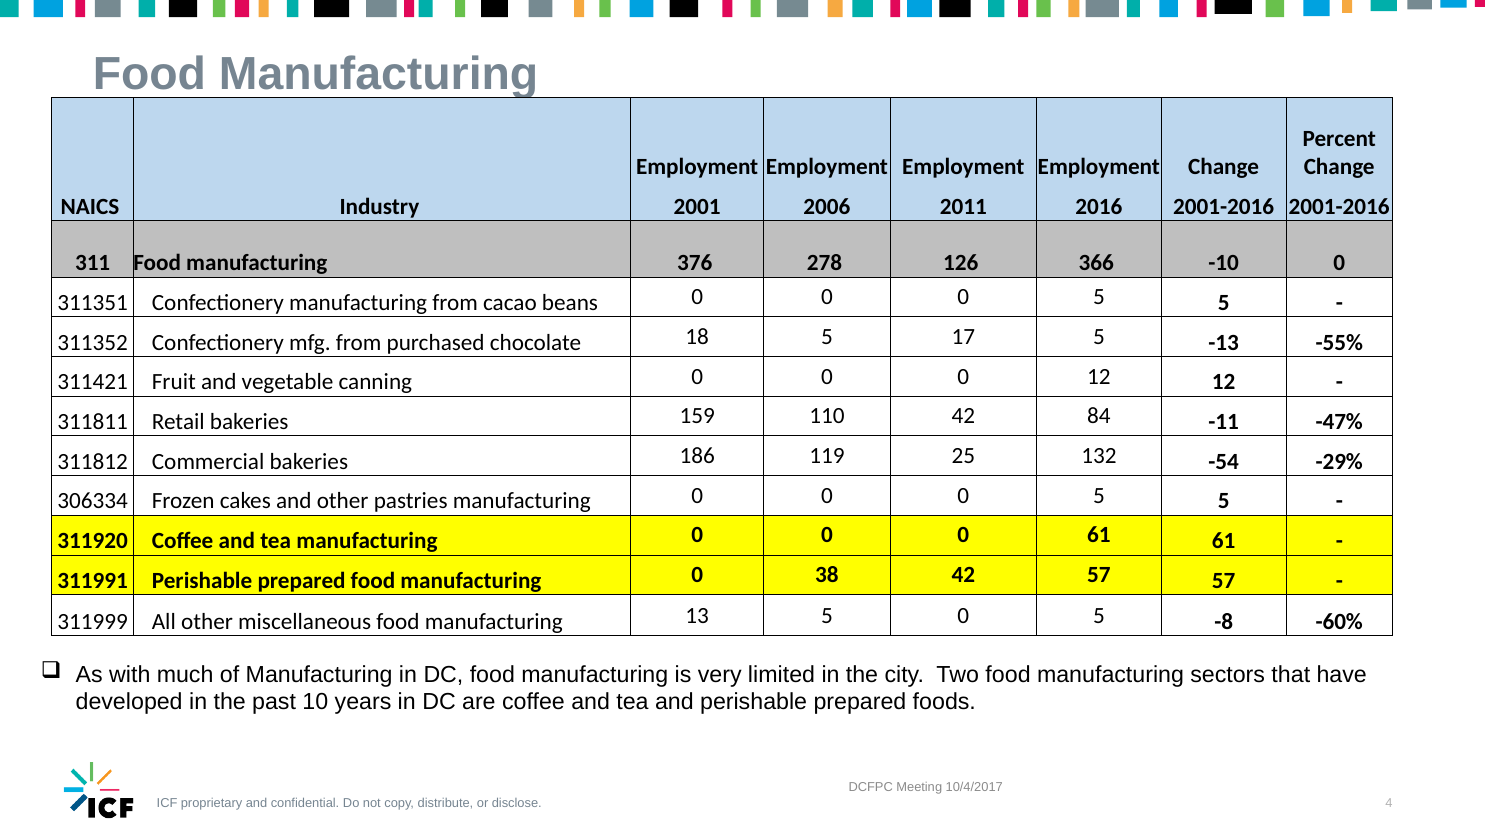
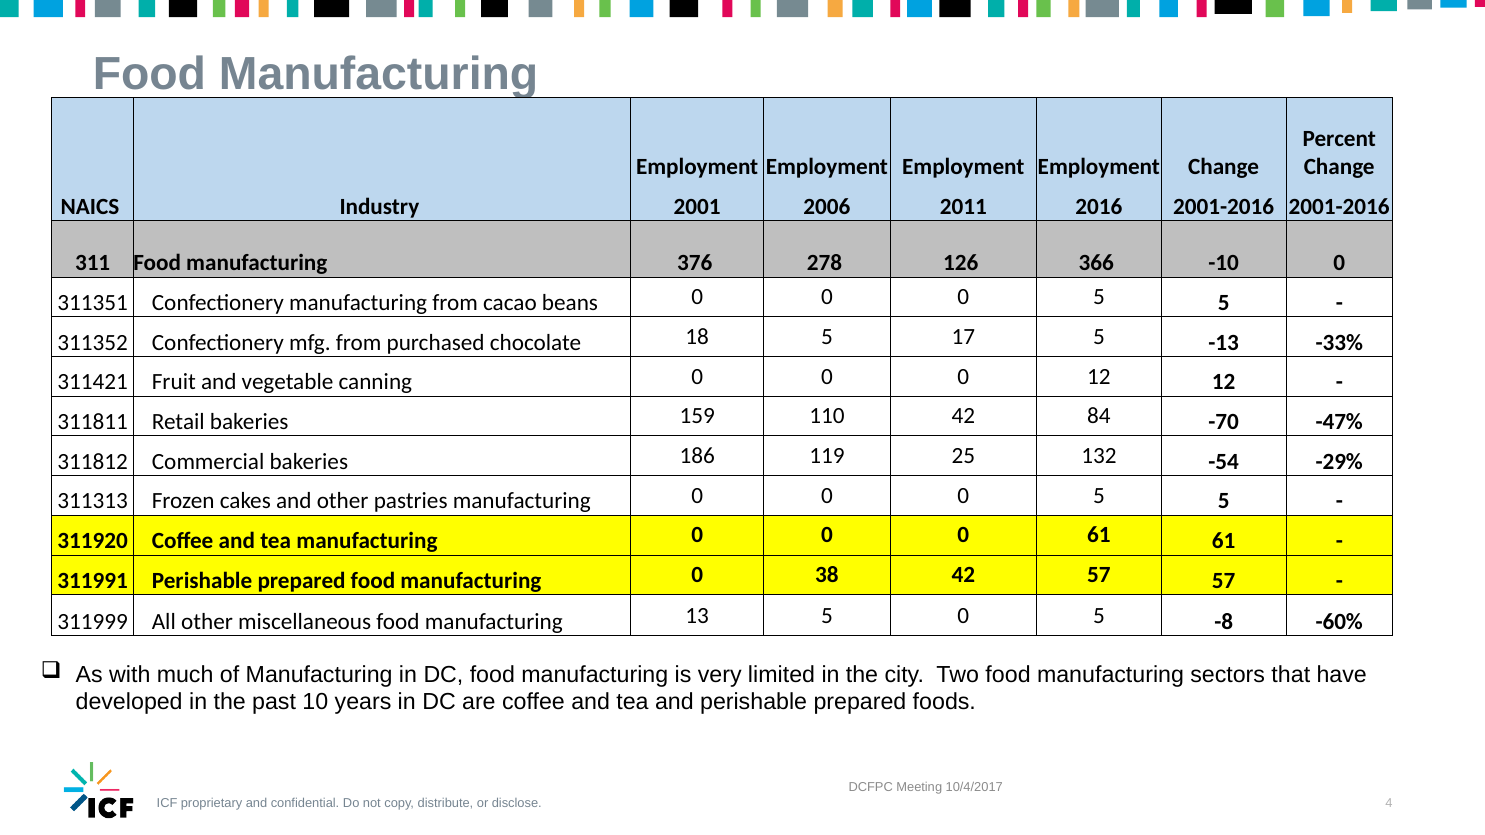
-55%: -55% -> -33%
-11: -11 -> -70
306334: 306334 -> 311313
